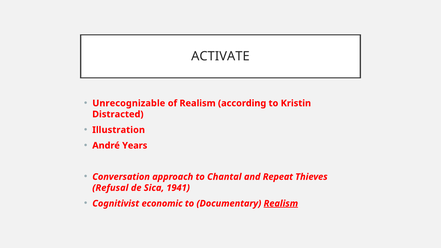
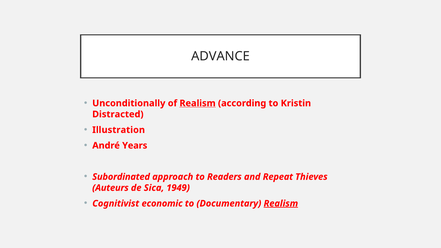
ACTIVATE: ACTIVATE -> ADVANCE
Unrecognizable: Unrecognizable -> Unconditionally
Realism at (198, 103) underline: none -> present
Conversation: Conversation -> Subordinated
Chantal: Chantal -> Readers
Refusal: Refusal -> Auteurs
1941: 1941 -> 1949
